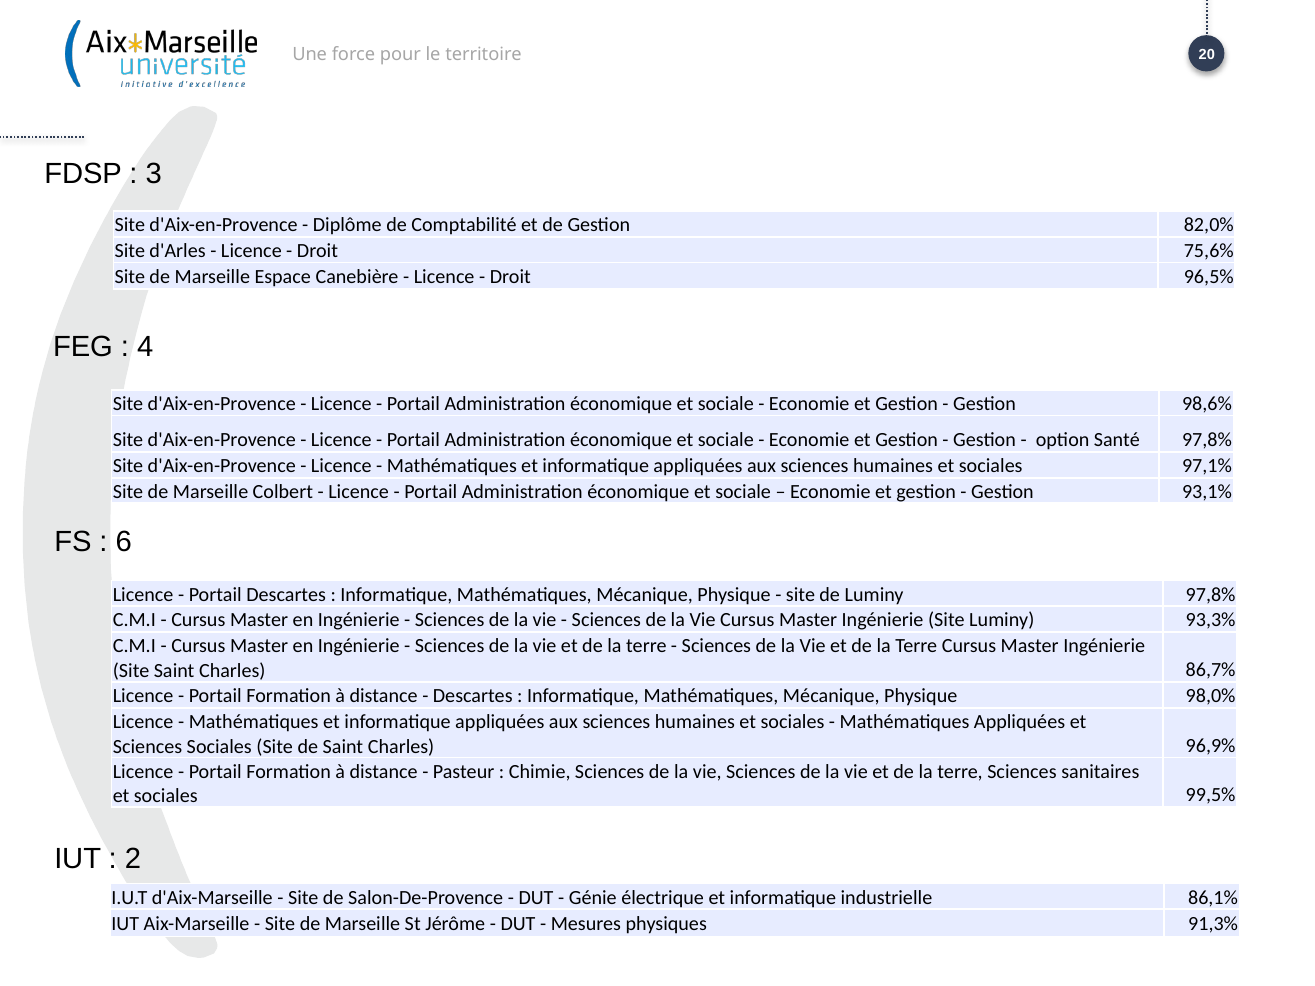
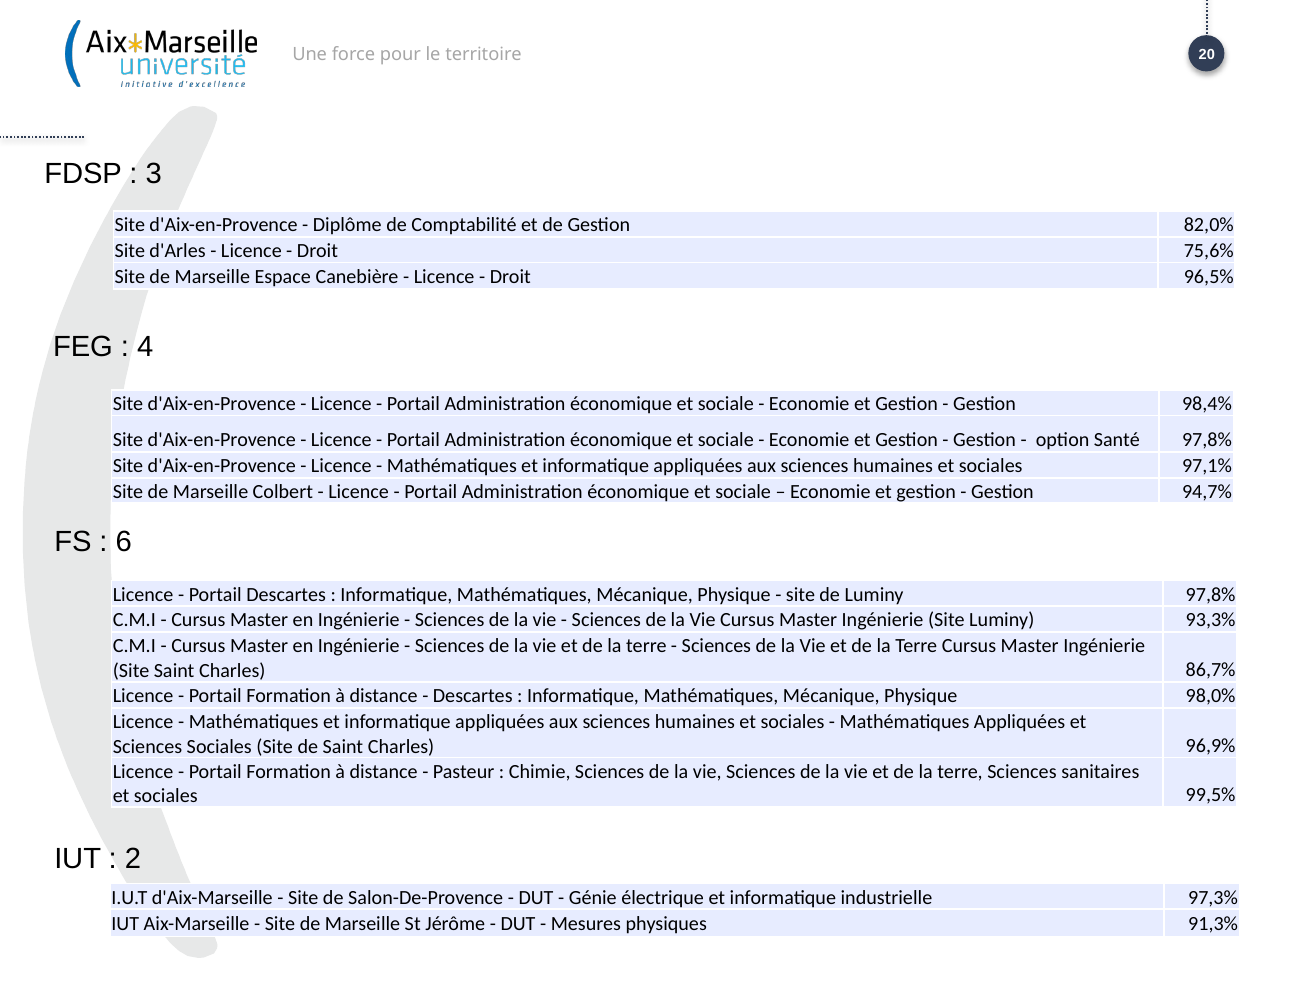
98,6%: 98,6% -> 98,4%
93,1%: 93,1% -> 94,7%
86,1%: 86,1% -> 97,3%
